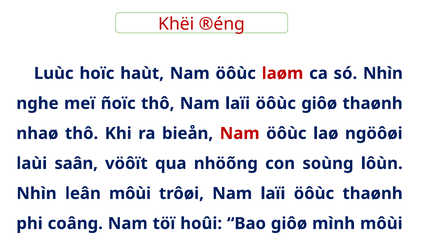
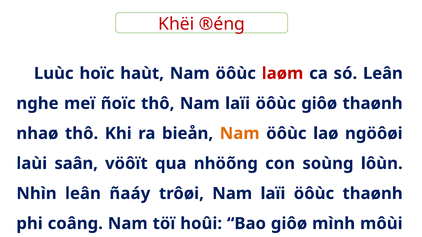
só Nhìn: Nhìn -> Leân
Nam at (240, 134) colour: red -> orange
leân môùi: môùi -> ñaáy
